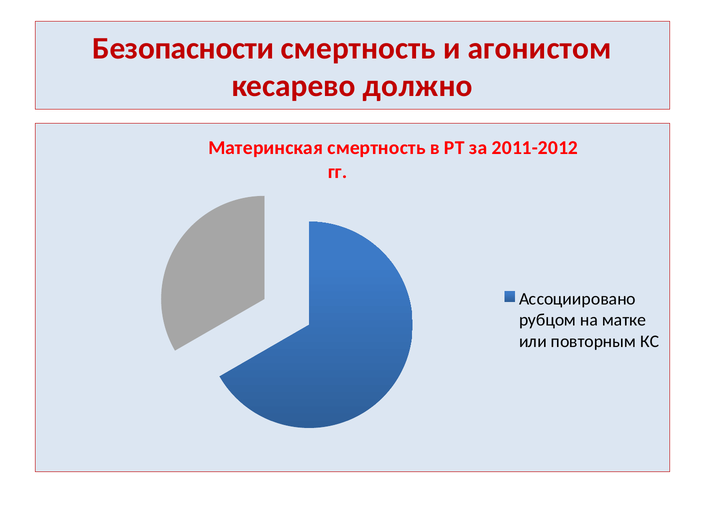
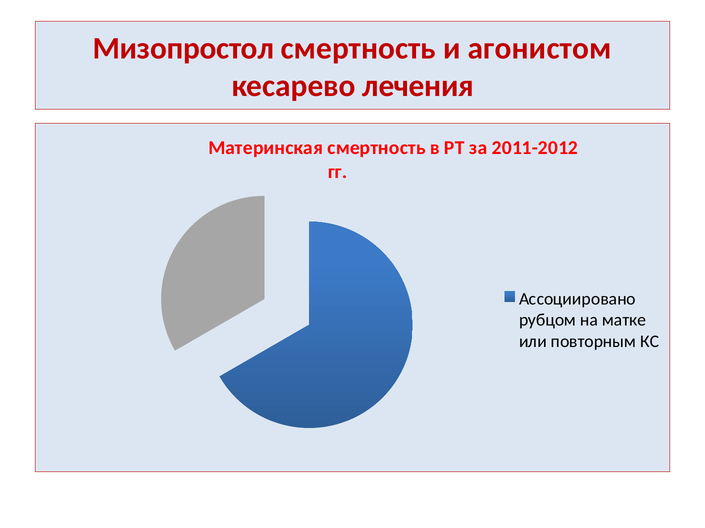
Безопасности: Безопасности -> Мизопростол
должно: должно -> лечения
